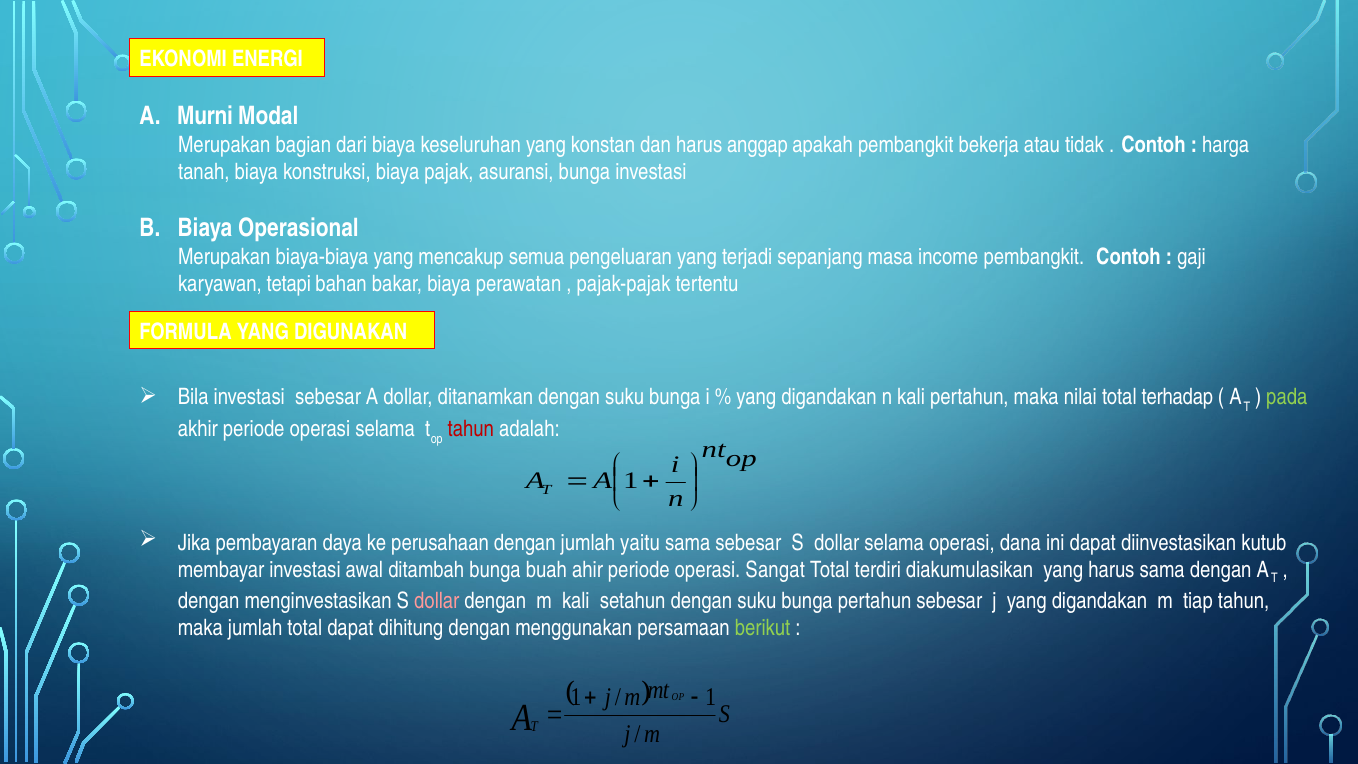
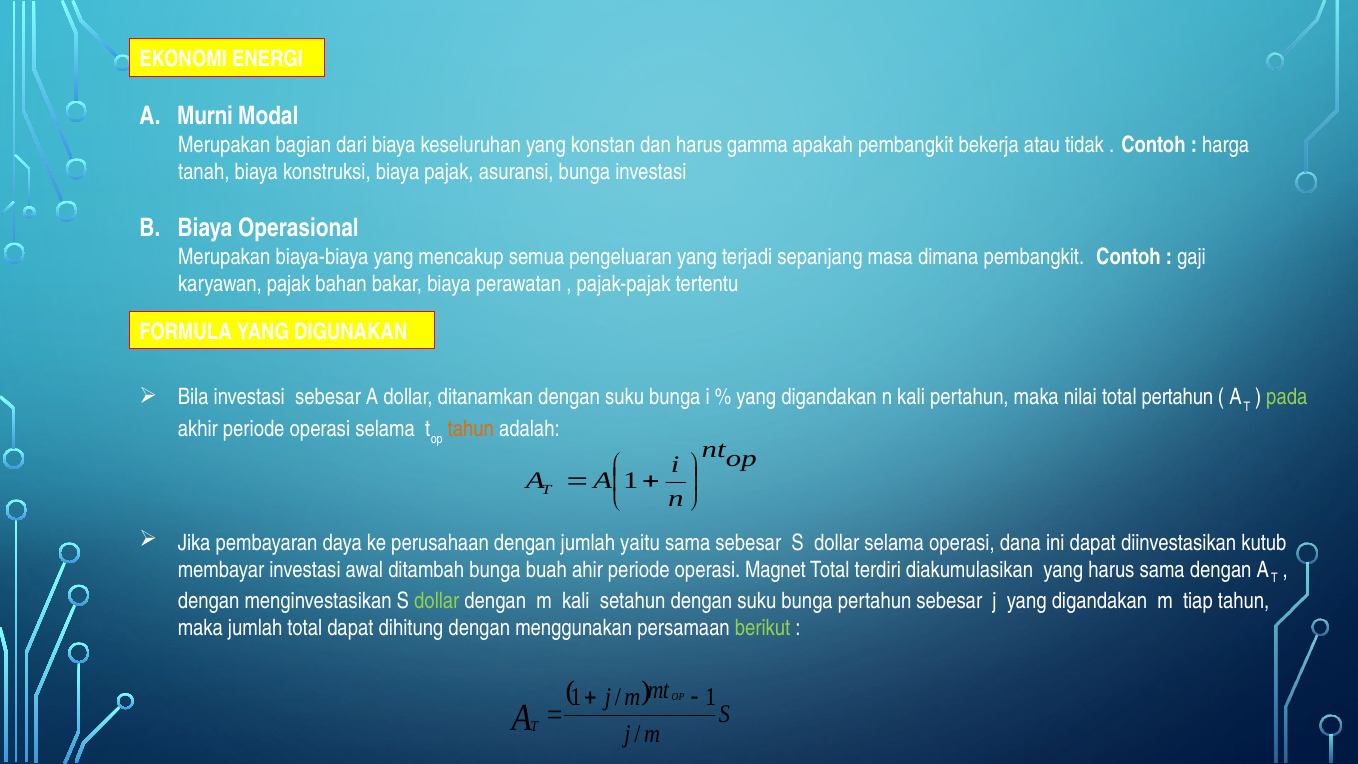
anggap: anggap -> gamma
income: income -> dimana
karyawan tetapi: tetapi -> pajak
total terhadap: terhadap -> pertahun
tahun at (471, 429) colour: red -> orange
Sangat: Sangat -> Magnet
dollar at (437, 601) colour: pink -> light green
